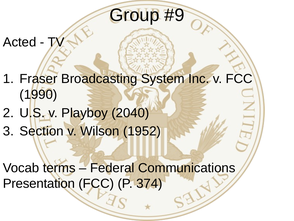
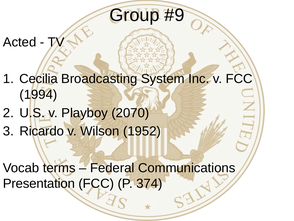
Fraser: Fraser -> Cecilia
1990: 1990 -> 1994
2040: 2040 -> 2070
Section: Section -> Ricardo
